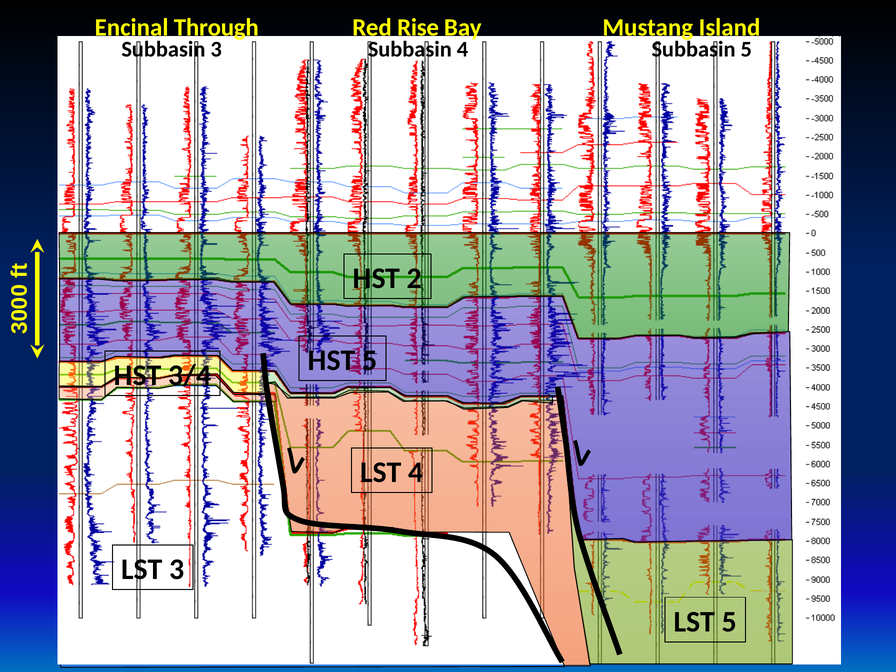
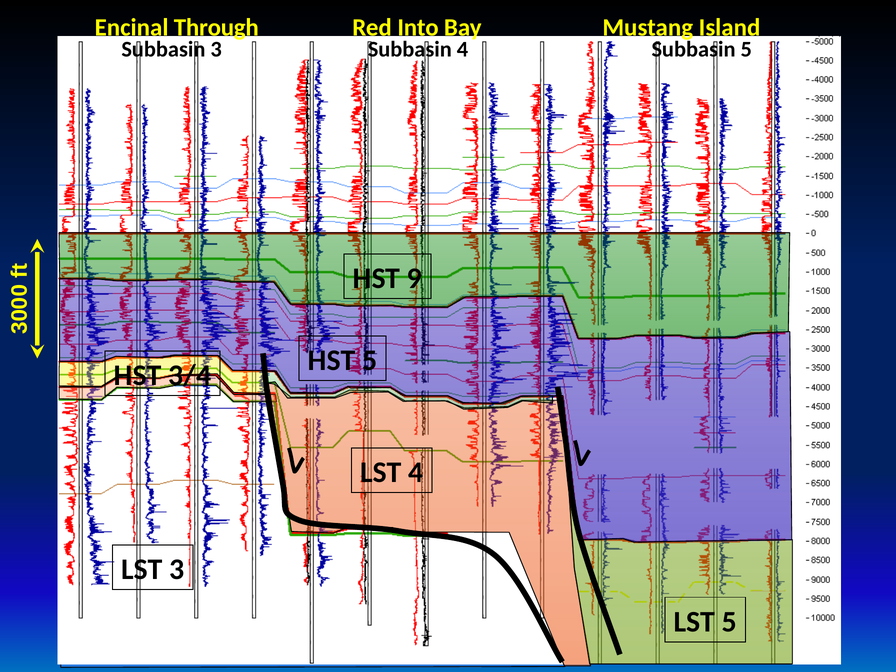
Rise: Rise -> Into
2: 2 -> 9
